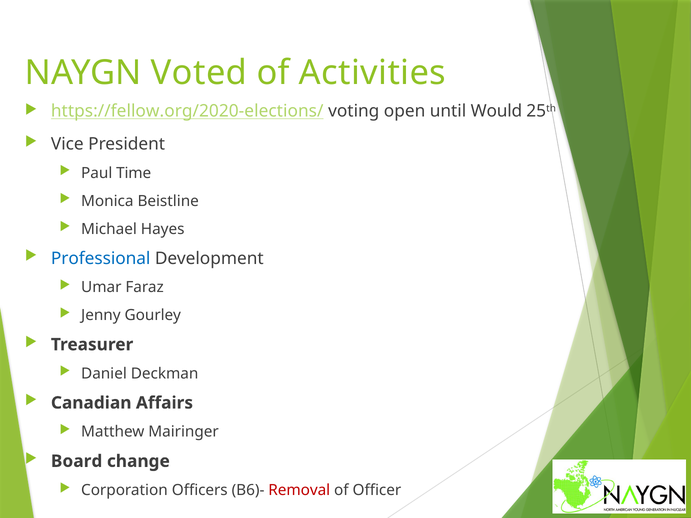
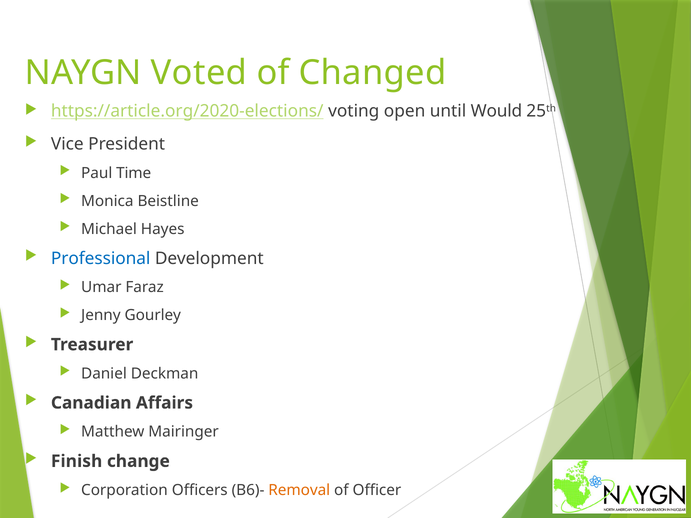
Activities: Activities -> Changed
https://fellow.org/2020-elections/: https://fellow.org/2020-elections/ -> https://article.org/2020-elections/
Board: Board -> Finish
Removal colour: red -> orange
